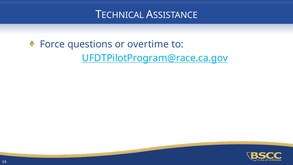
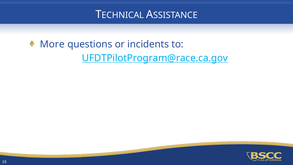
Force: Force -> More
overtime: overtime -> incidents
